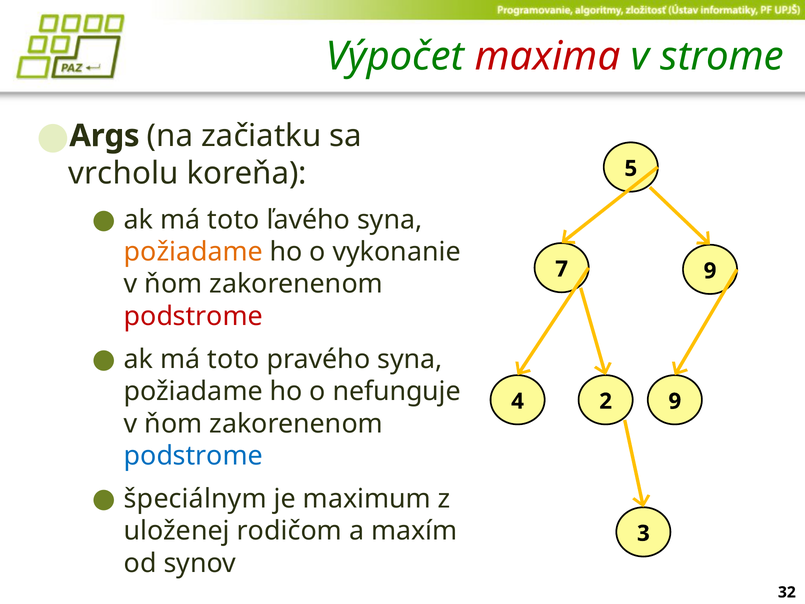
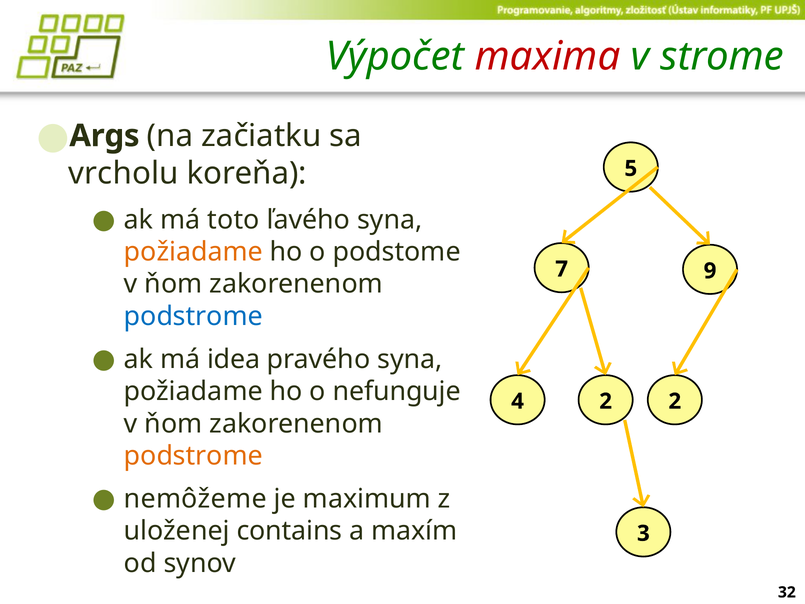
vykonanie: vykonanie -> podstome
podstrome at (193, 316) colour: red -> blue
toto at (233, 359): toto -> idea
2 9: 9 -> 2
podstrome at (193, 456) colour: blue -> orange
špeciálnym: špeciálnym -> nemôžeme
rodičom: rodičom -> contains
